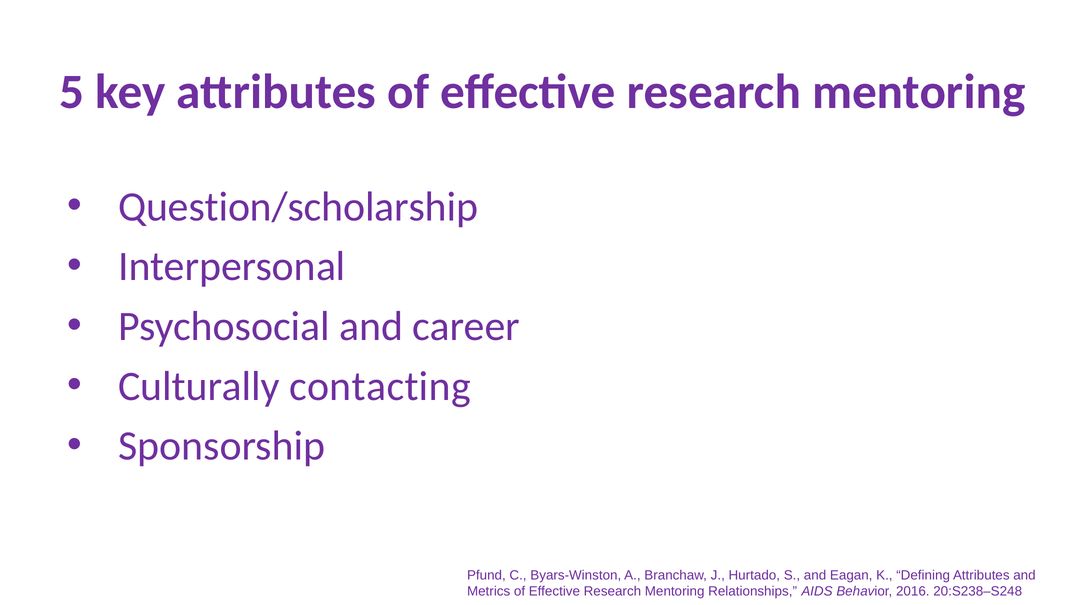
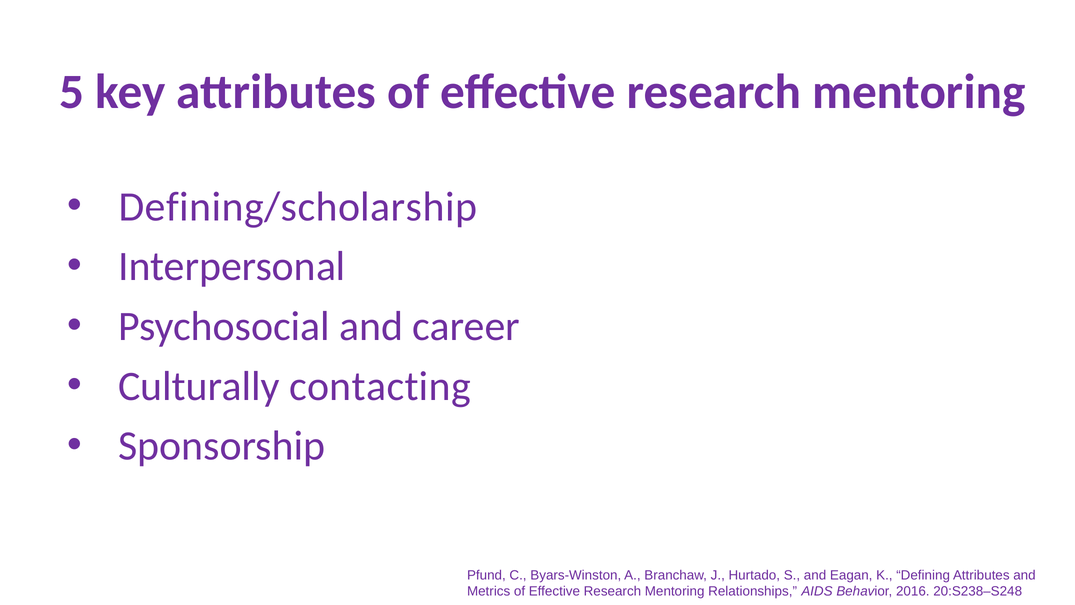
Question/scholarship: Question/scholarship -> Defining/scholarship
